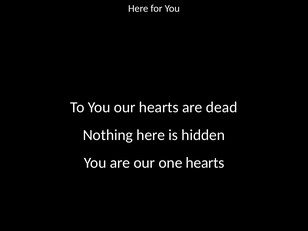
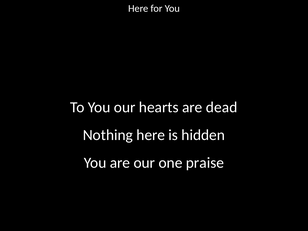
one hearts: hearts -> praise
